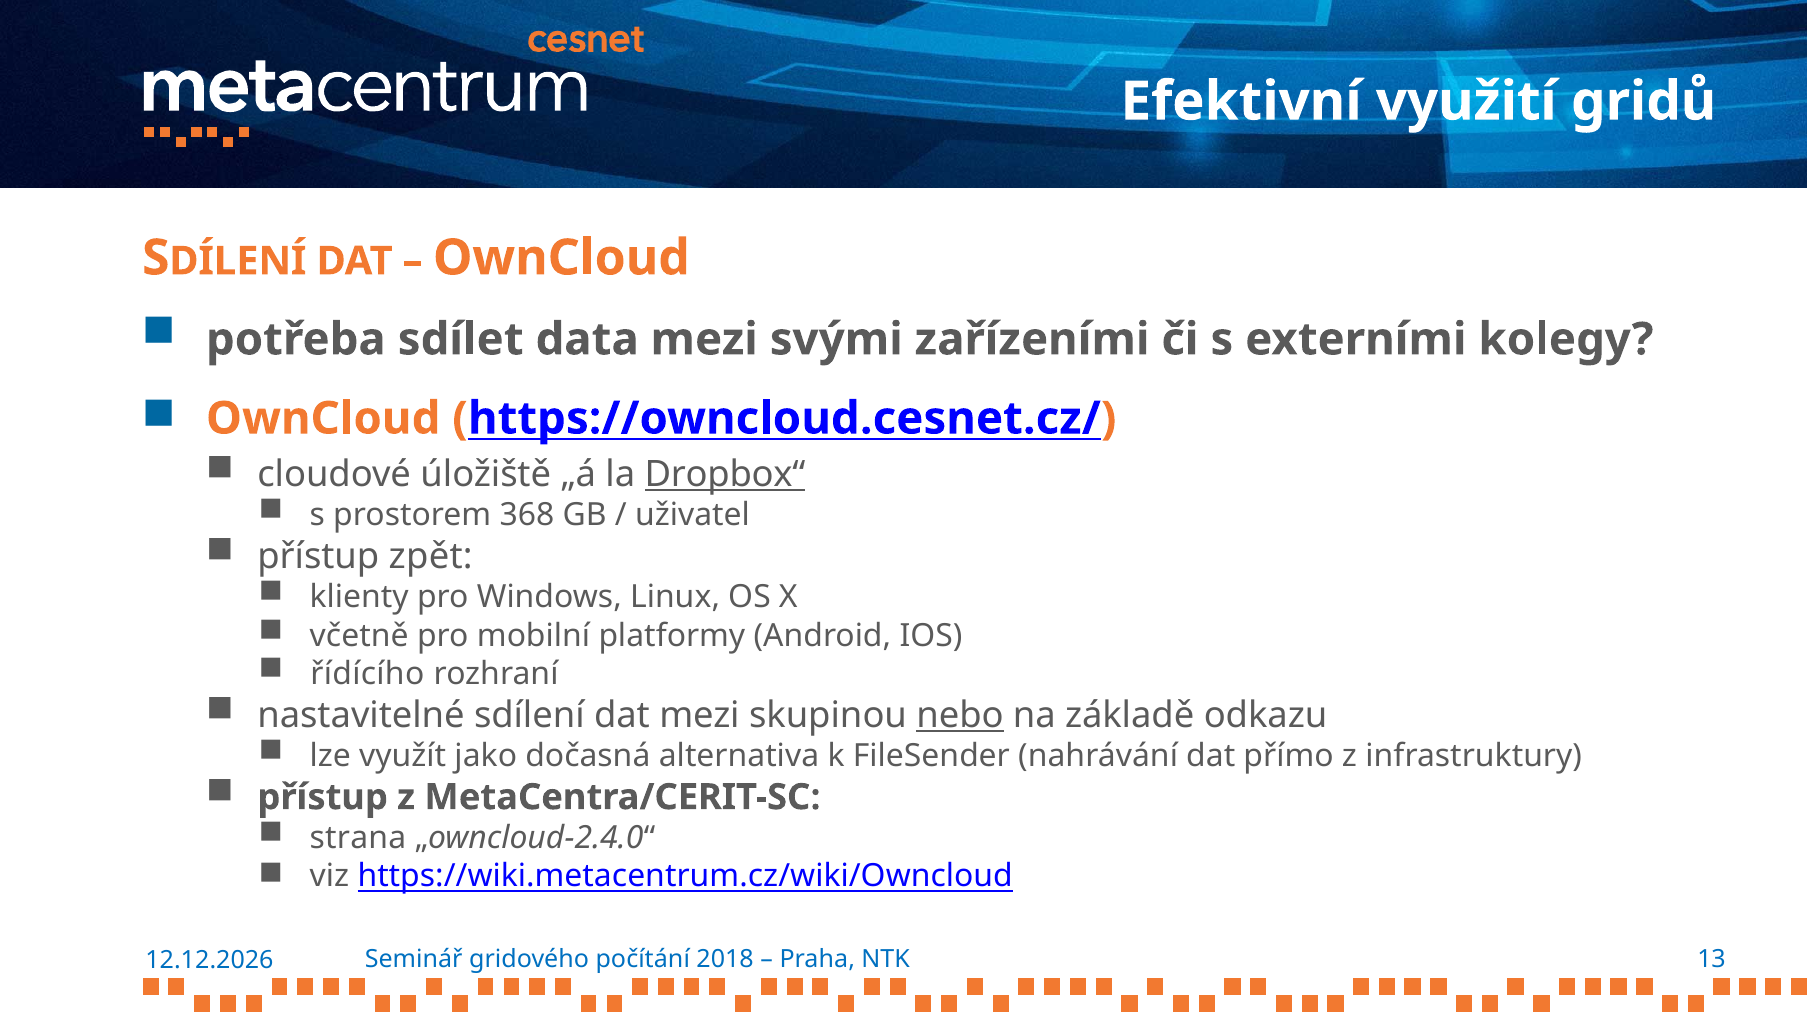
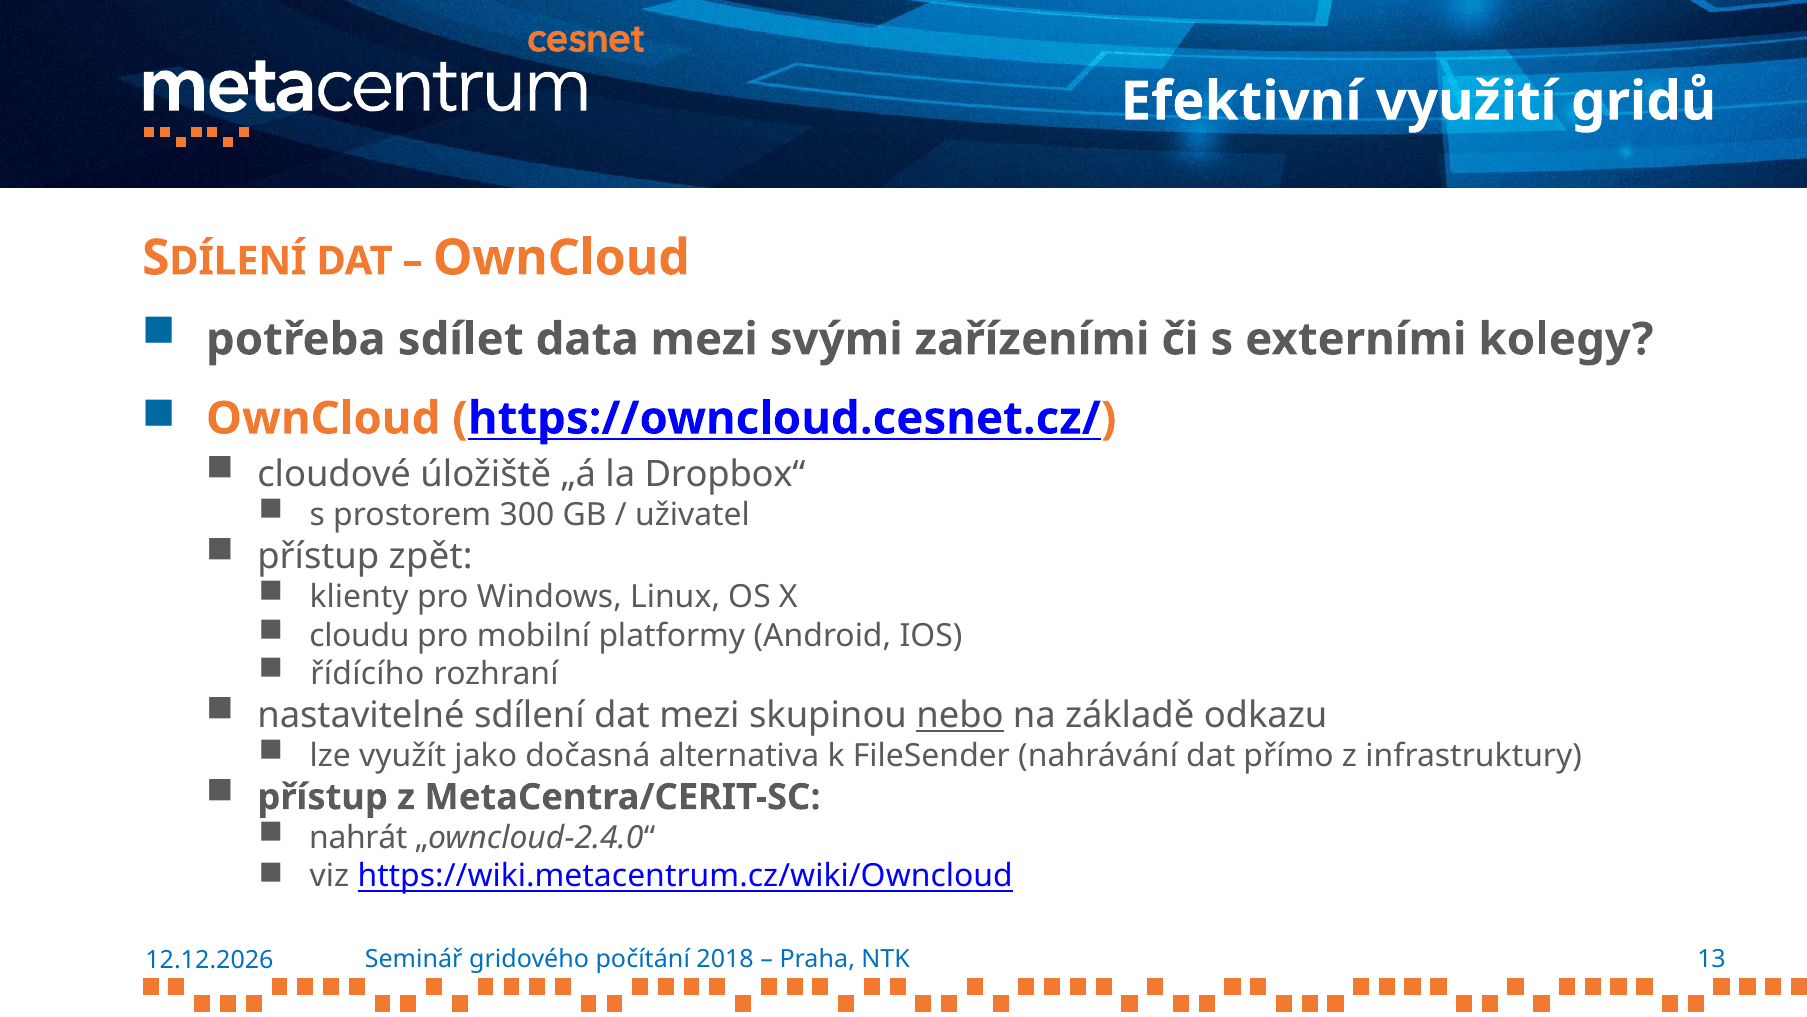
Dropbox“ underline: present -> none
368: 368 -> 300
včetně: včetně -> cloudu
strana: strana -> nahrát
